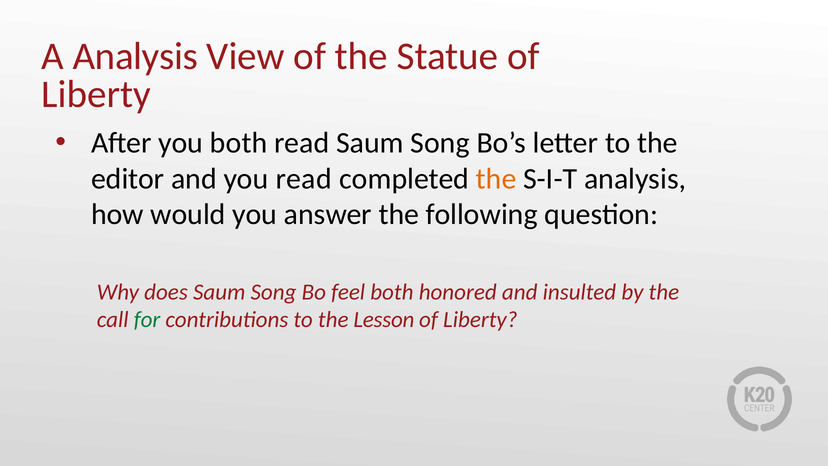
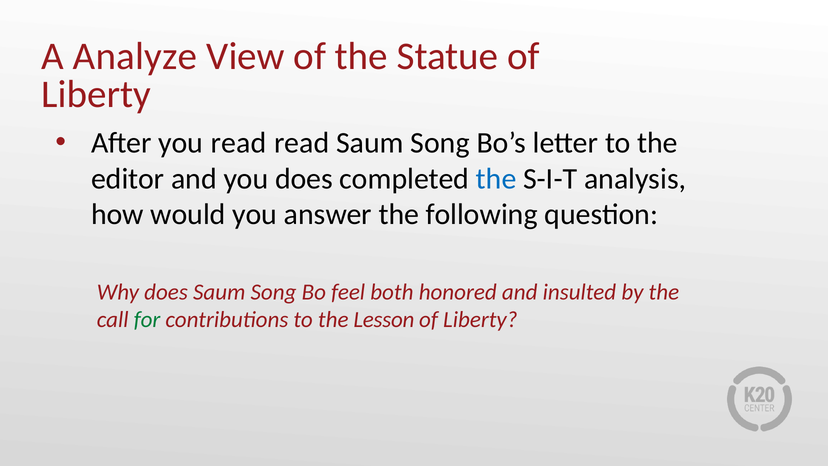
A Analysis: Analysis -> Analyze
you both: both -> read
you read: read -> does
the at (496, 179) colour: orange -> blue
